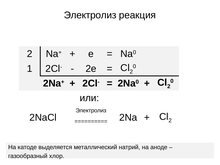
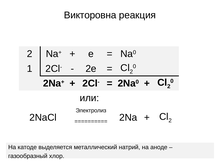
Электролиз at (90, 15): Электролиз -> Викторовна
